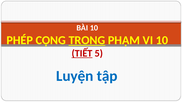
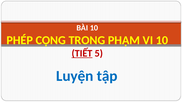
TRONG underline: present -> none
